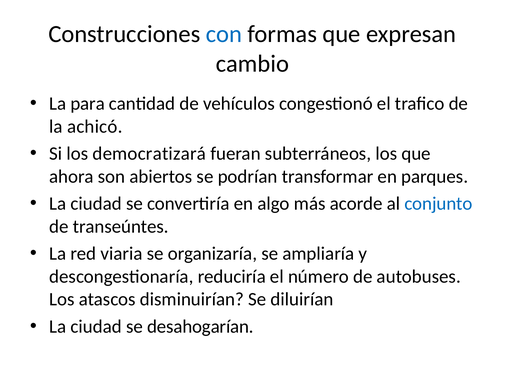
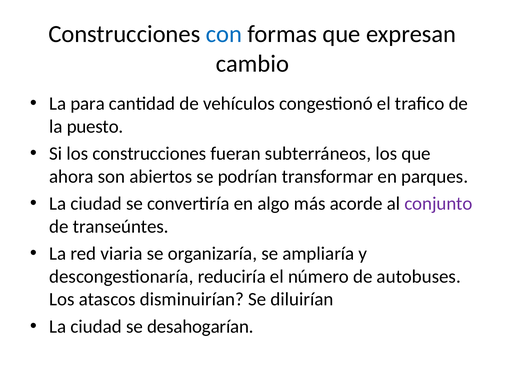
achicó: achicó -> puesto
los democratizará: democratizará -> construcciones
conjunto colour: blue -> purple
